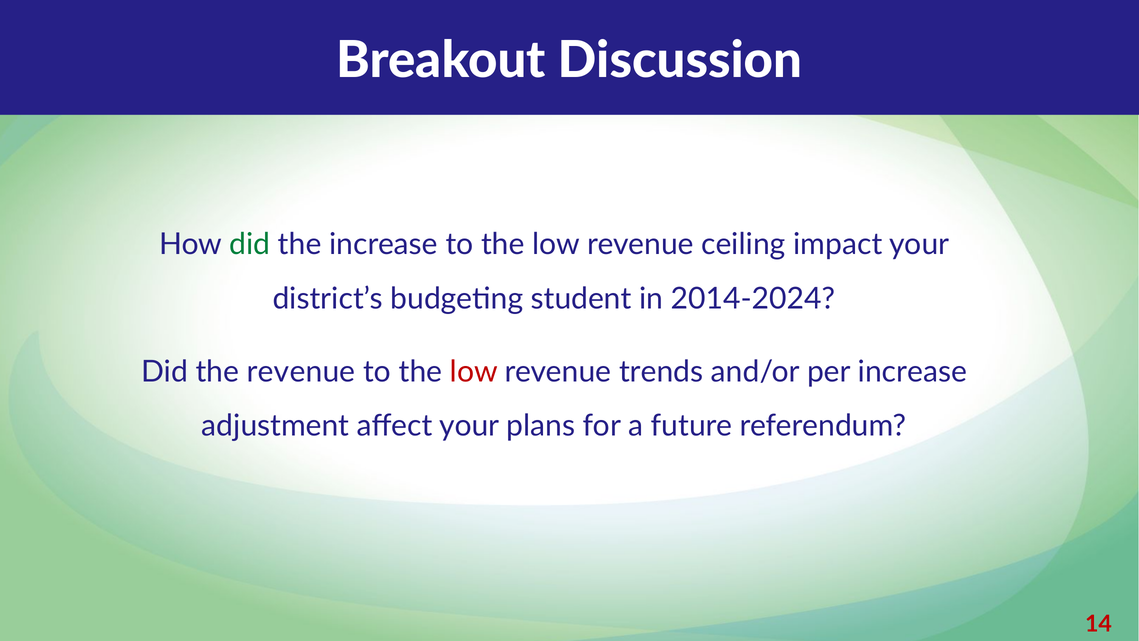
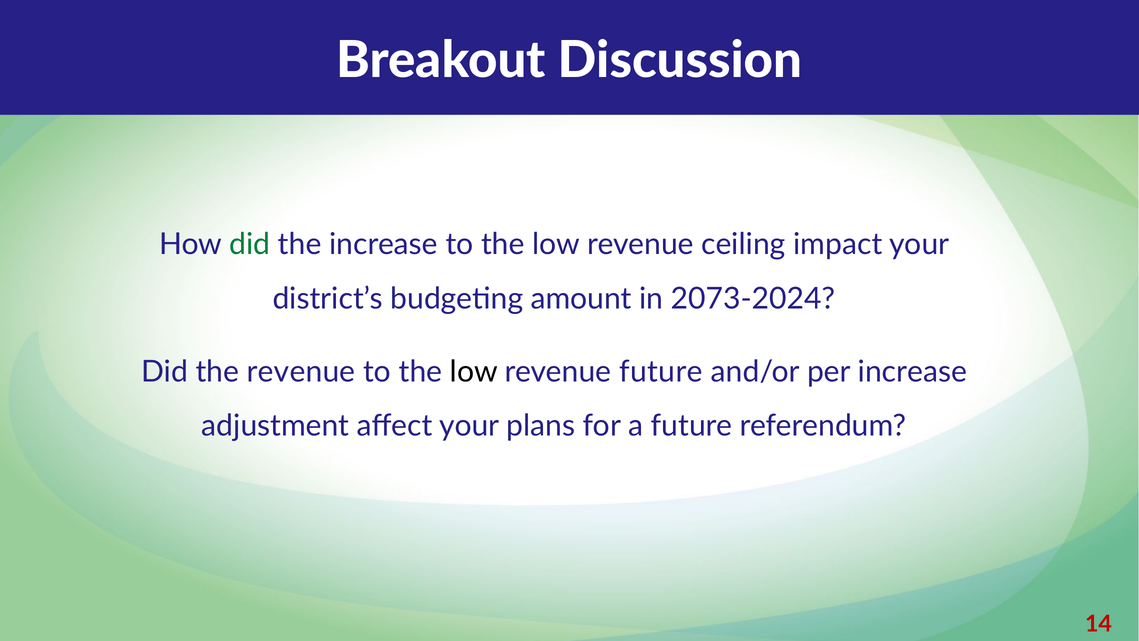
student: student -> amount
2014-2024: 2014-2024 -> 2073-2024
low at (474, 372) colour: red -> black
revenue trends: trends -> future
